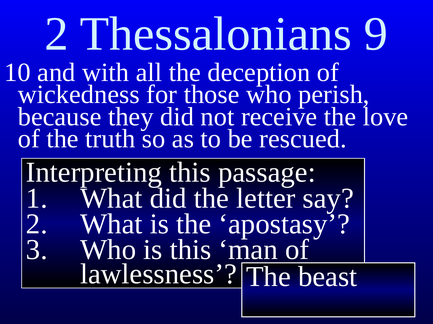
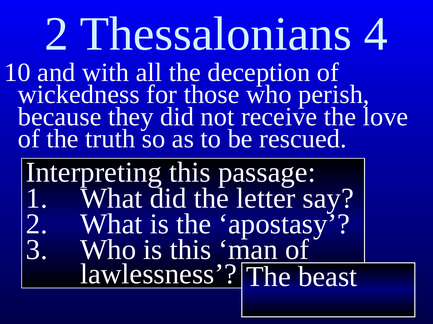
9: 9 -> 4
